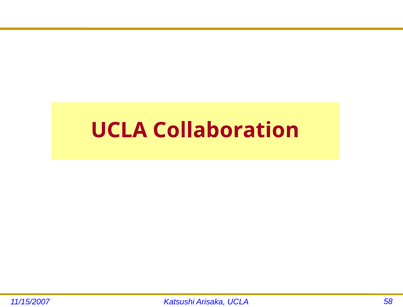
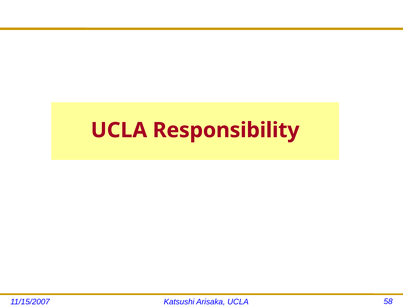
Collaboration: Collaboration -> Responsibility
